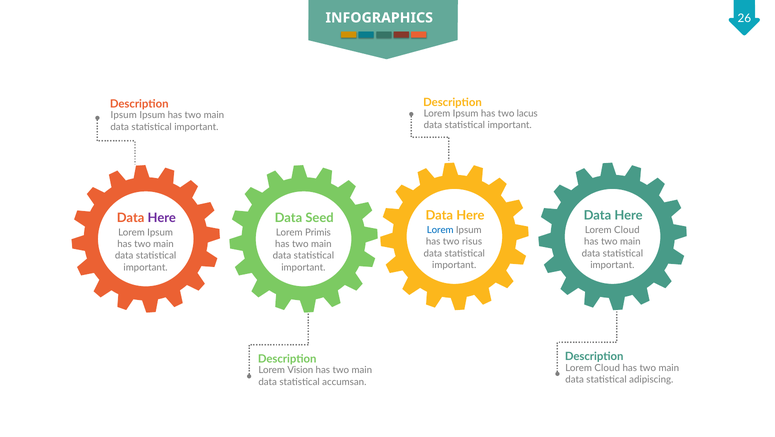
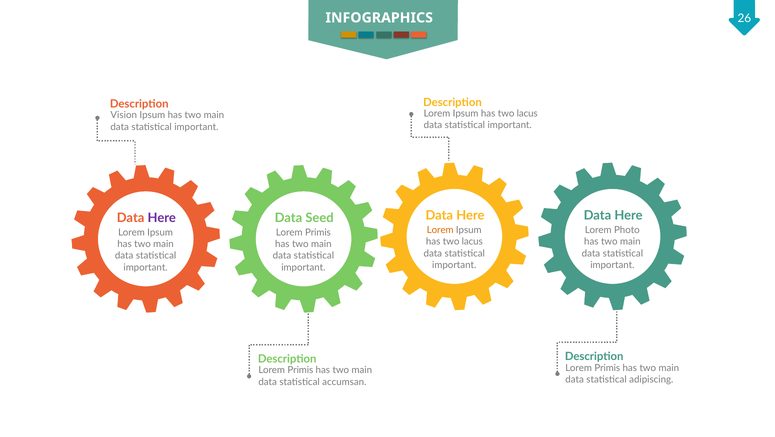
Ipsum at (124, 115): Ipsum -> Vision
Lorem at (440, 230) colour: blue -> orange
Cloud at (627, 230): Cloud -> Photo
risus at (472, 242): risus -> lacus
Cloud at (607, 368): Cloud -> Primis
Vision at (300, 370): Vision -> Primis
